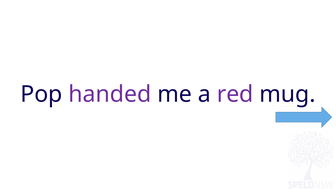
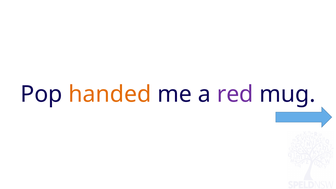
handed colour: purple -> orange
